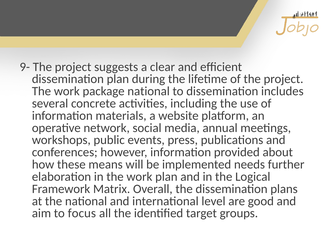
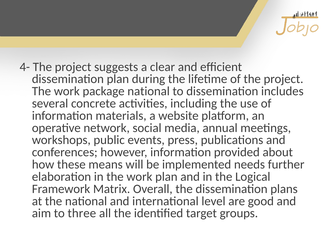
9-: 9- -> 4-
focus: focus -> three
